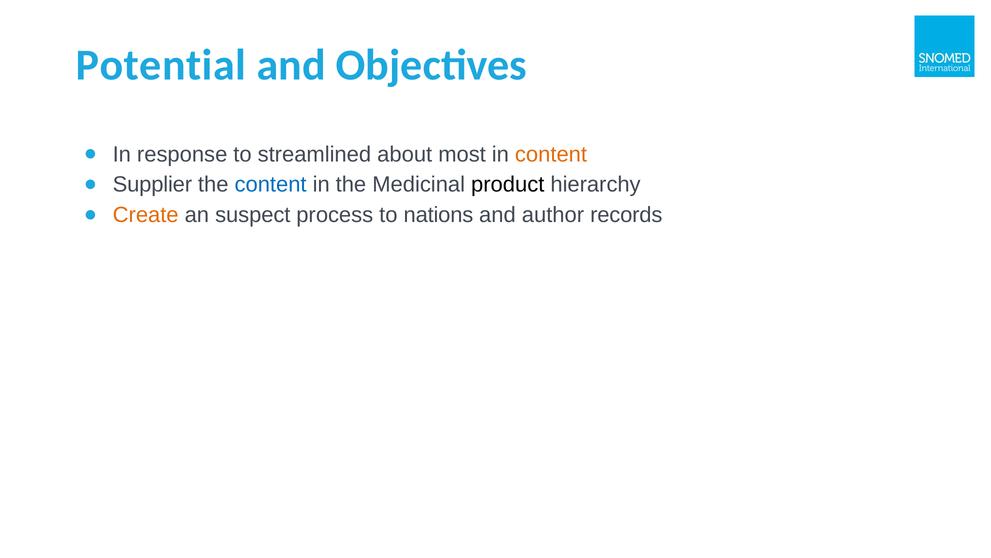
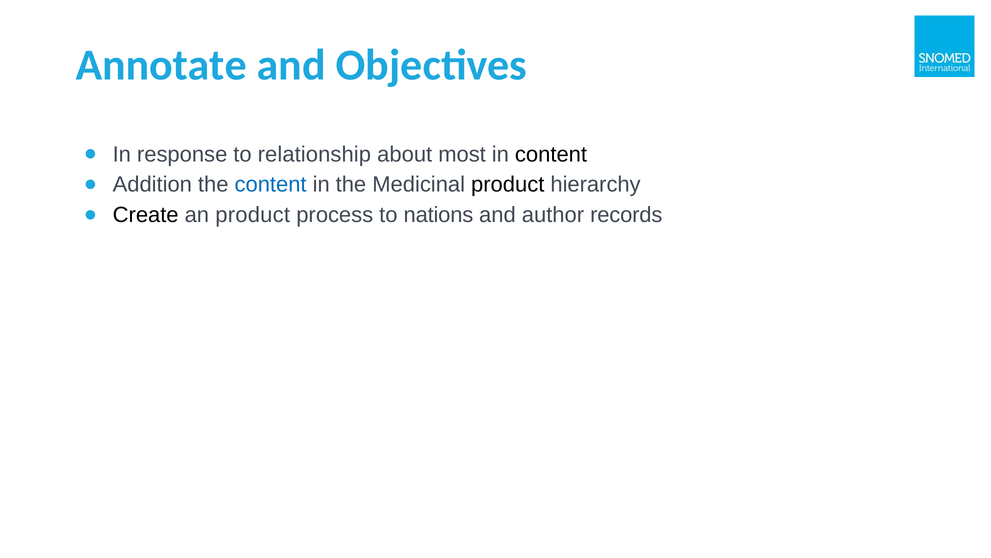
Potential: Potential -> Annotate
streamlined: streamlined -> relationship
content at (551, 154) colour: orange -> black
Supplier: Supplier -> Addition
Create colour: orange -> black
an suspect: suspect -> product
